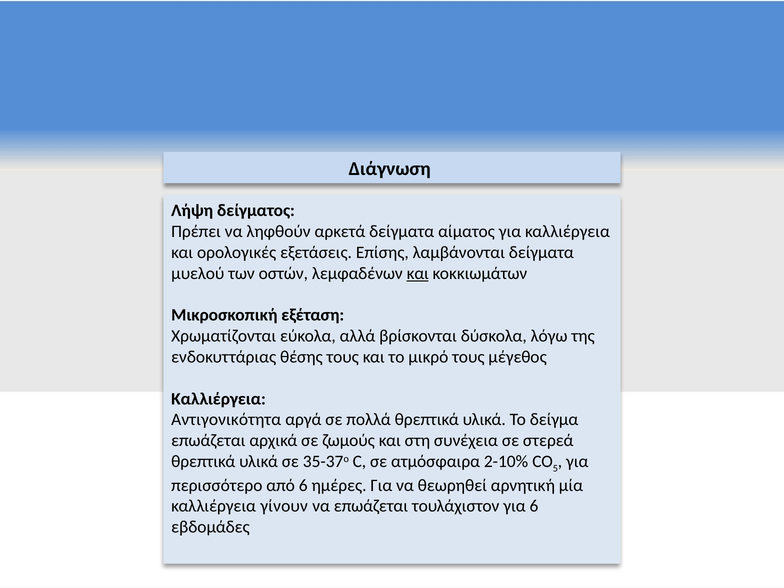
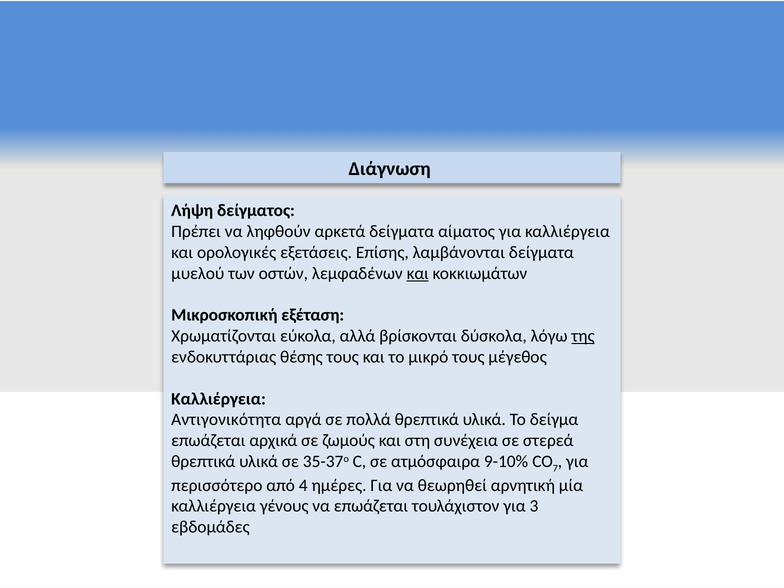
της underline: none -> present
2-10%: 2-10% -> 9-10%
5: 5 -> 7
από 6: 6 -> 4
γίνουν: γίνουν -> γένους
για 6: 6 -> 3
